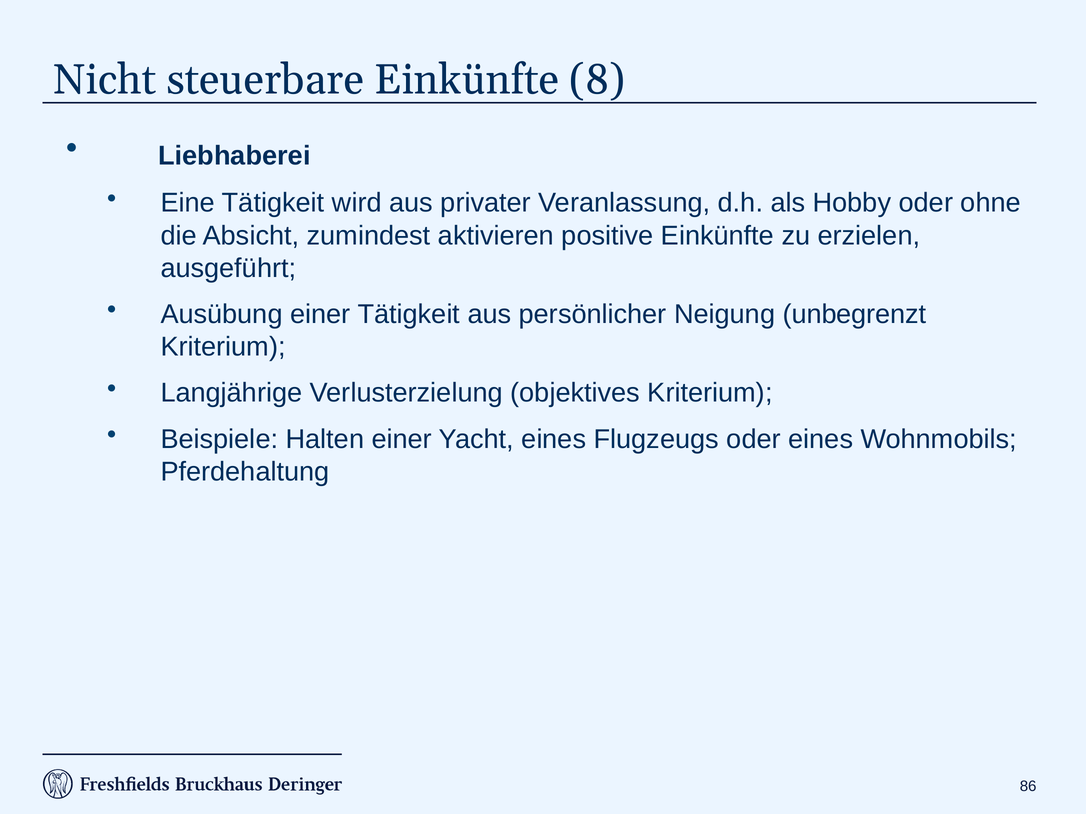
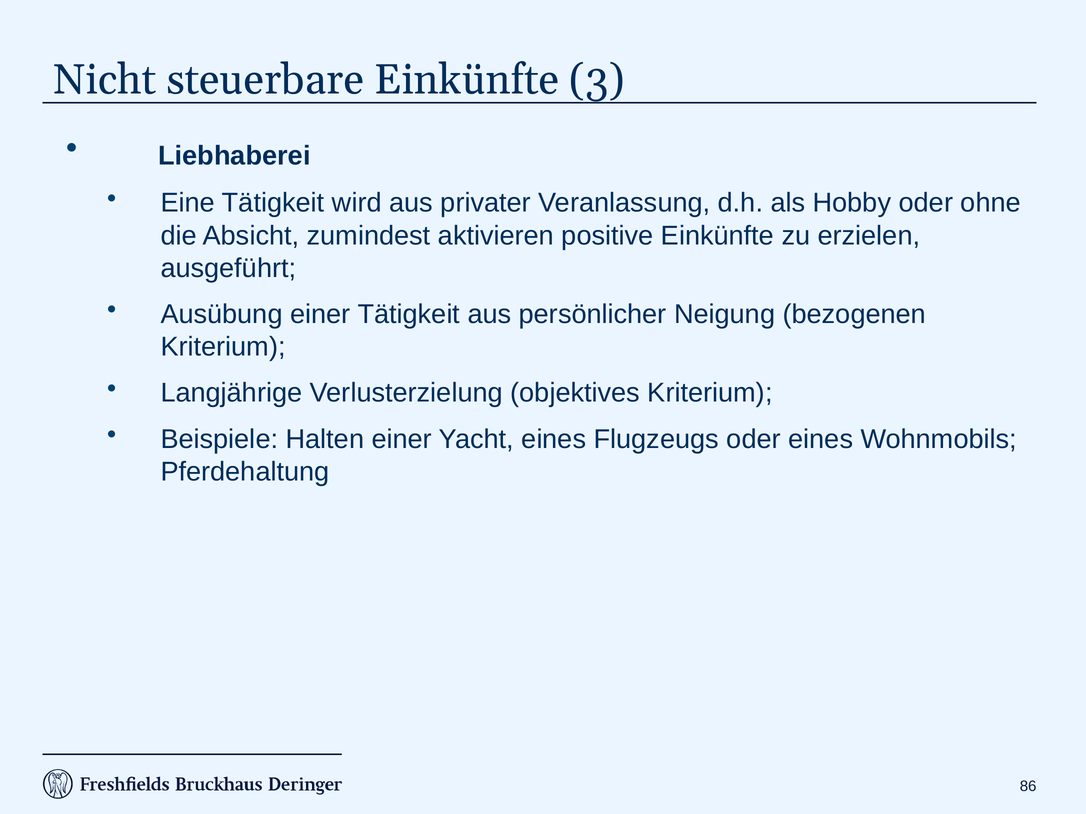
8: 8 -> 3
unbegrenzt: unbegrenzt -> bezogenen
